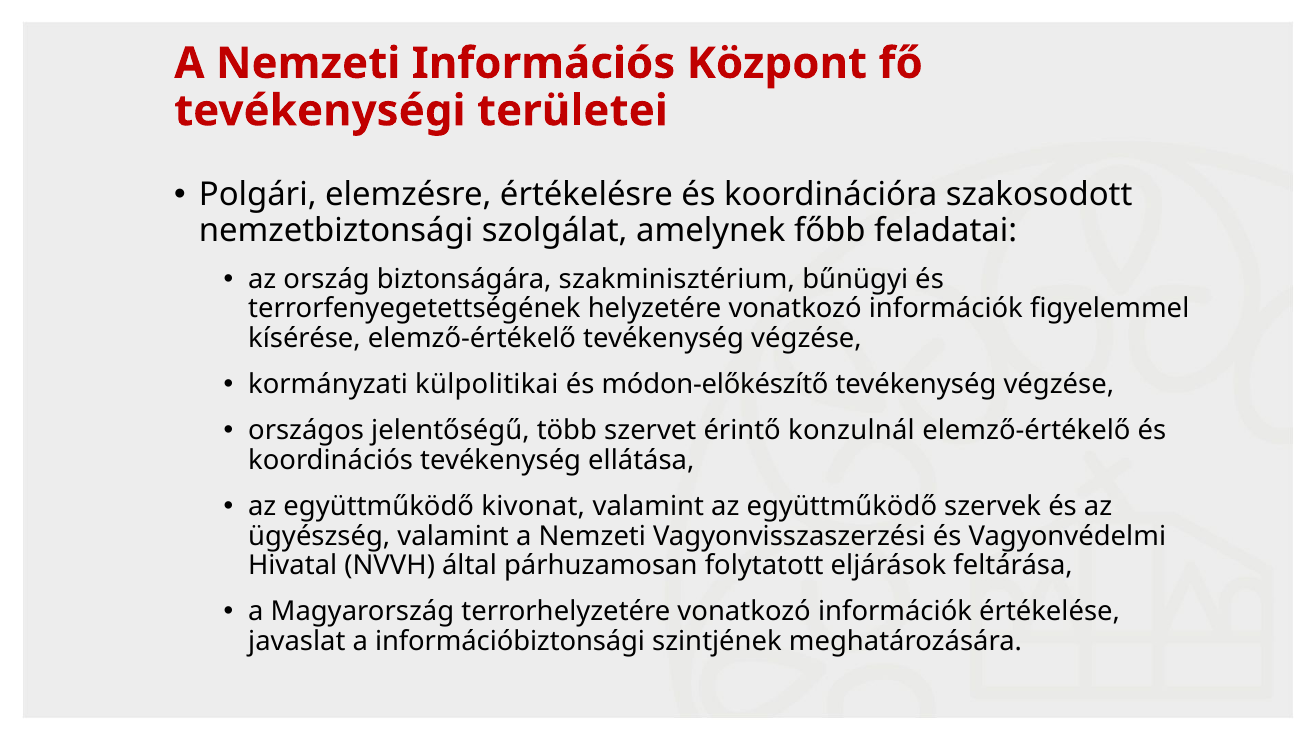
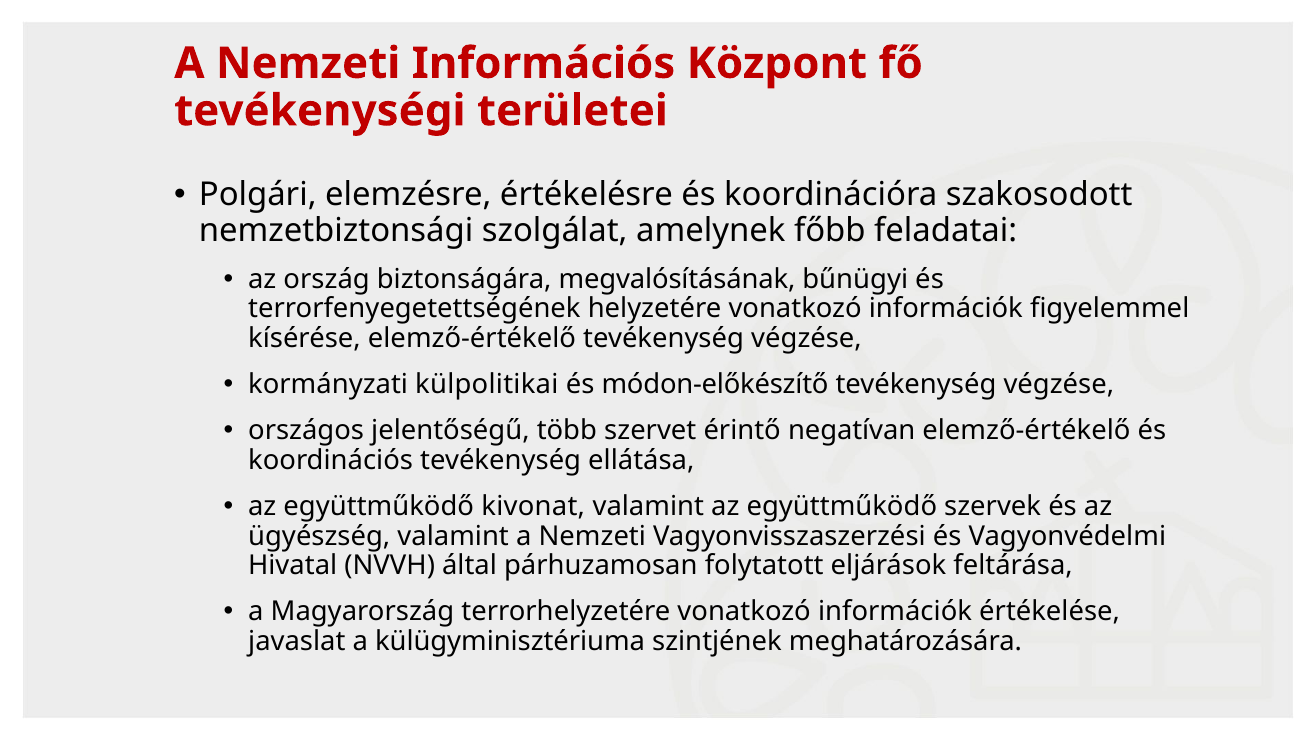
szakminisztérium: szakminisztérium -> megvalósításának
konzulnál: konzulnál -> negatívan
információbiztonsági: információbiztonsági -> külügyminisztériuma
